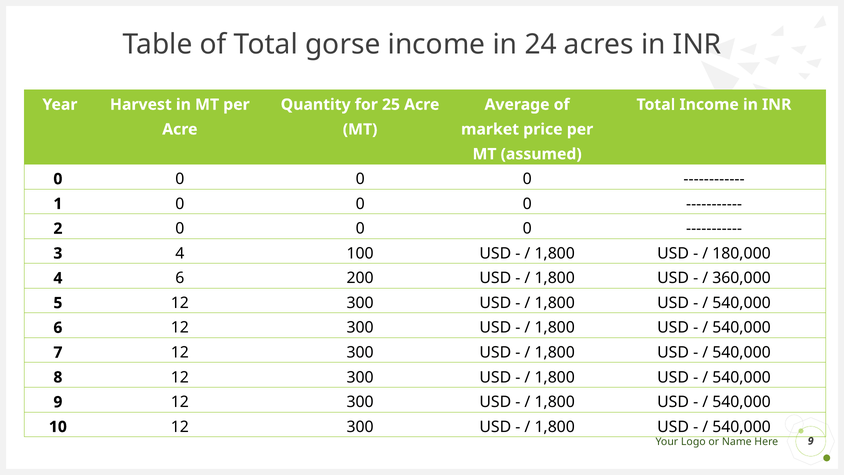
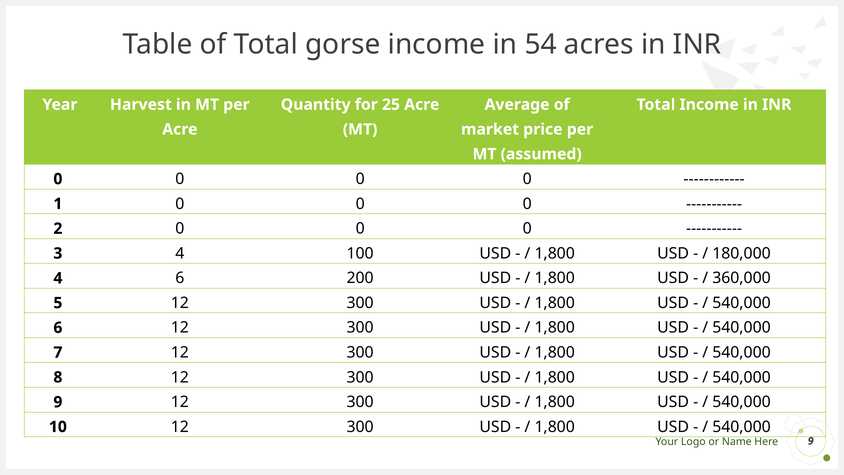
24: 24 -> 54
